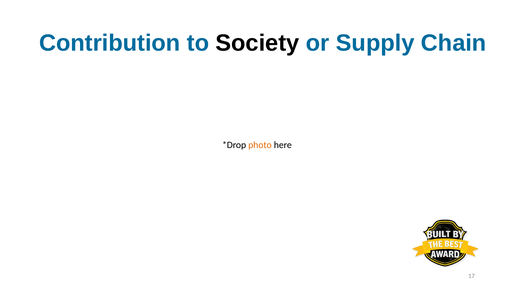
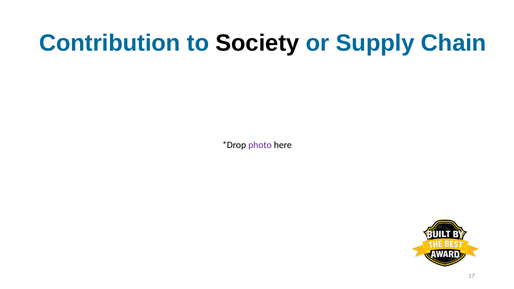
photo colour: orange -> purple
